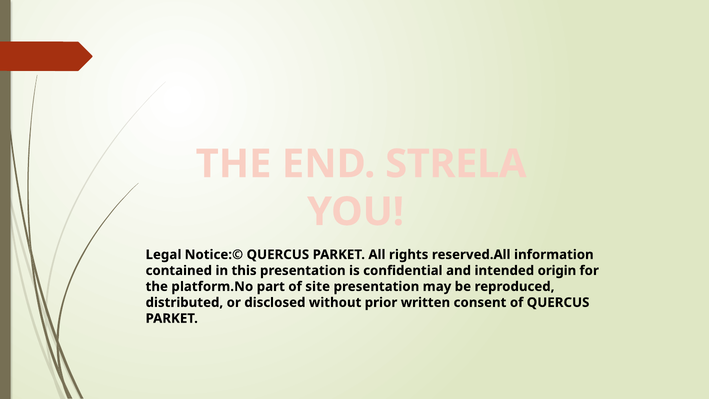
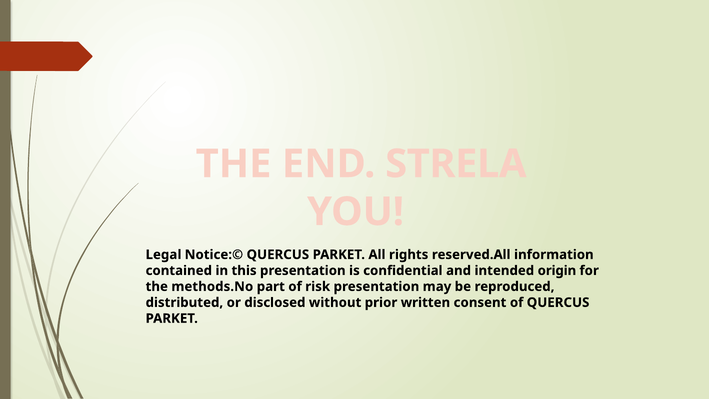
platform.No: platform.No -> methods.No
site: site -> risk
